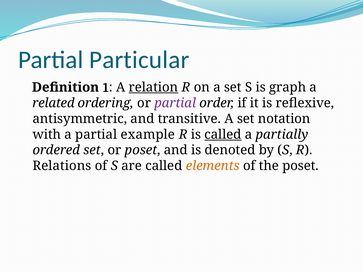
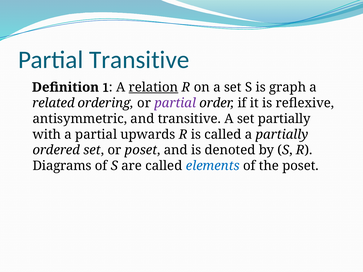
Partial Particular: Particular -> Transitive
set notation: notation -> partially
example: example -> upwards
called at (223, 135) underline: present -> none
Relations: Relations -> Diagrams
elements colour: orange -> blue
